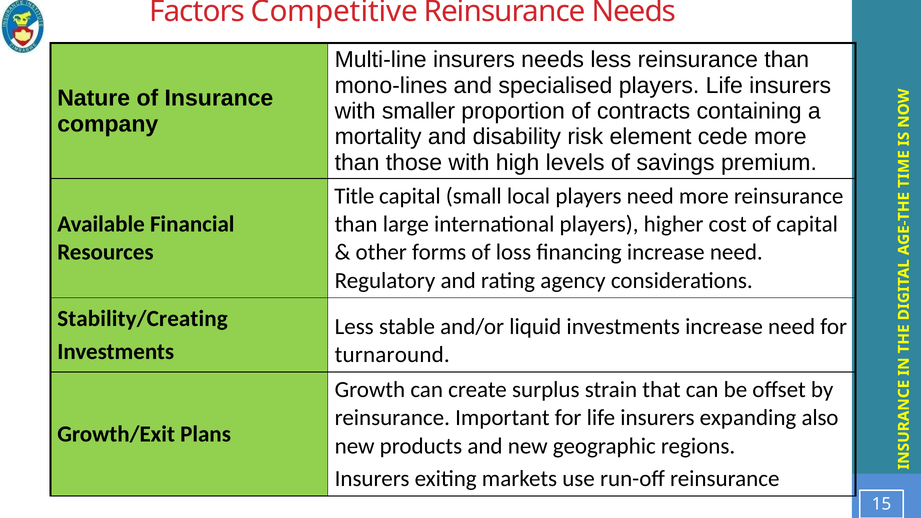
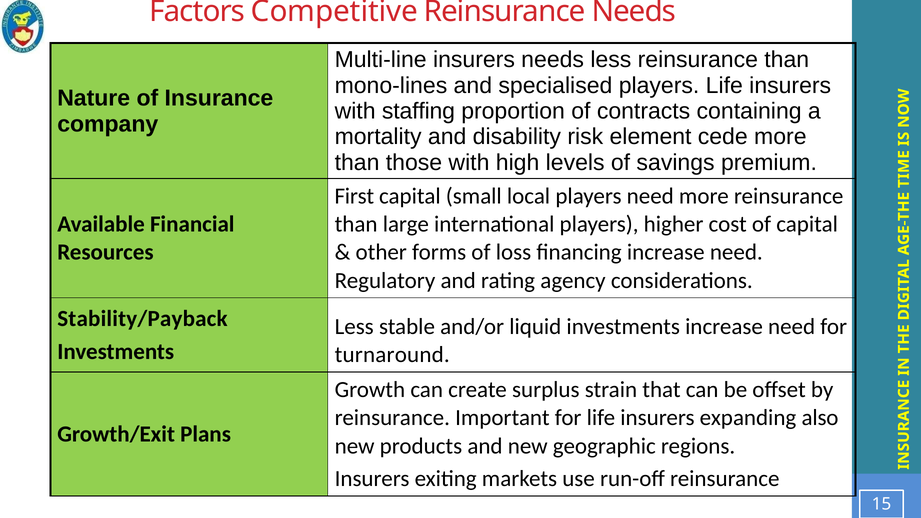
smaller: smaller -> staffing
Title: Title -> First
Stability/Creating: Stability/Creating -> Stability/Payback
